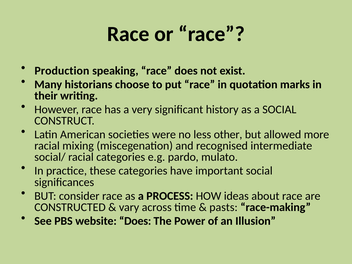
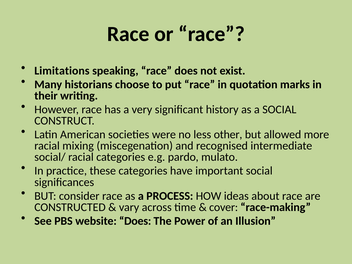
Production: Production -> Limitations
pasts: pasts -> cover
